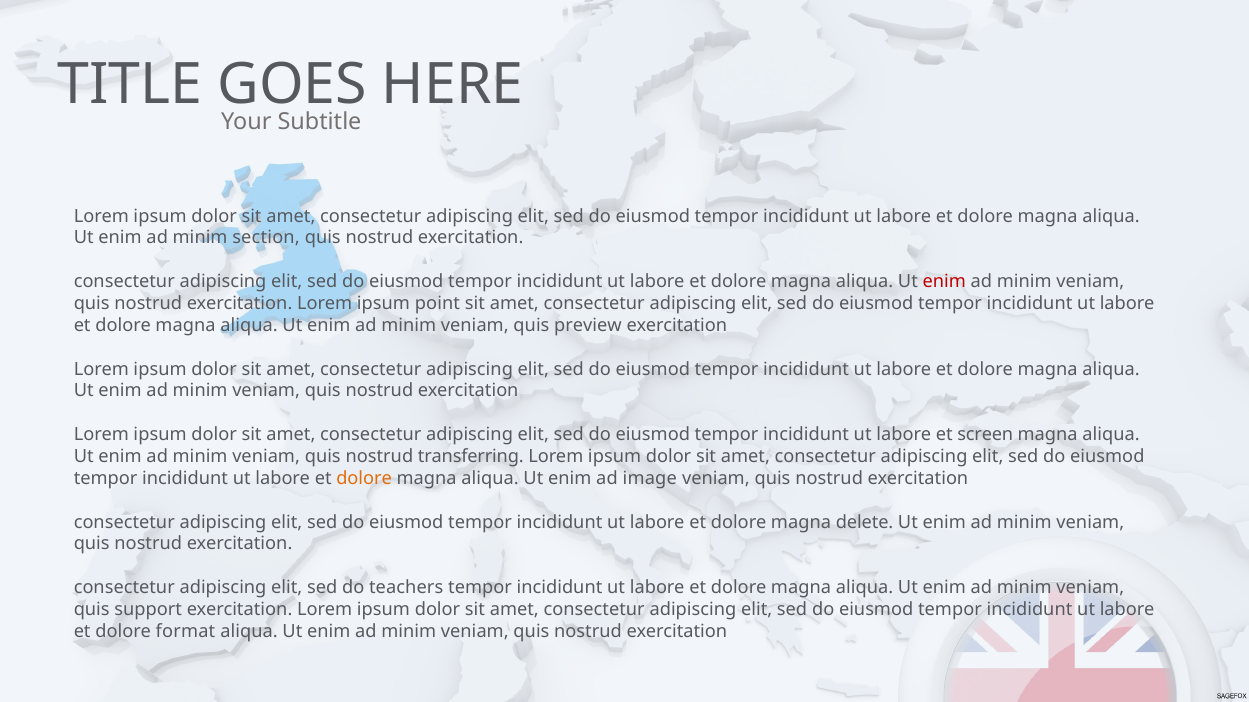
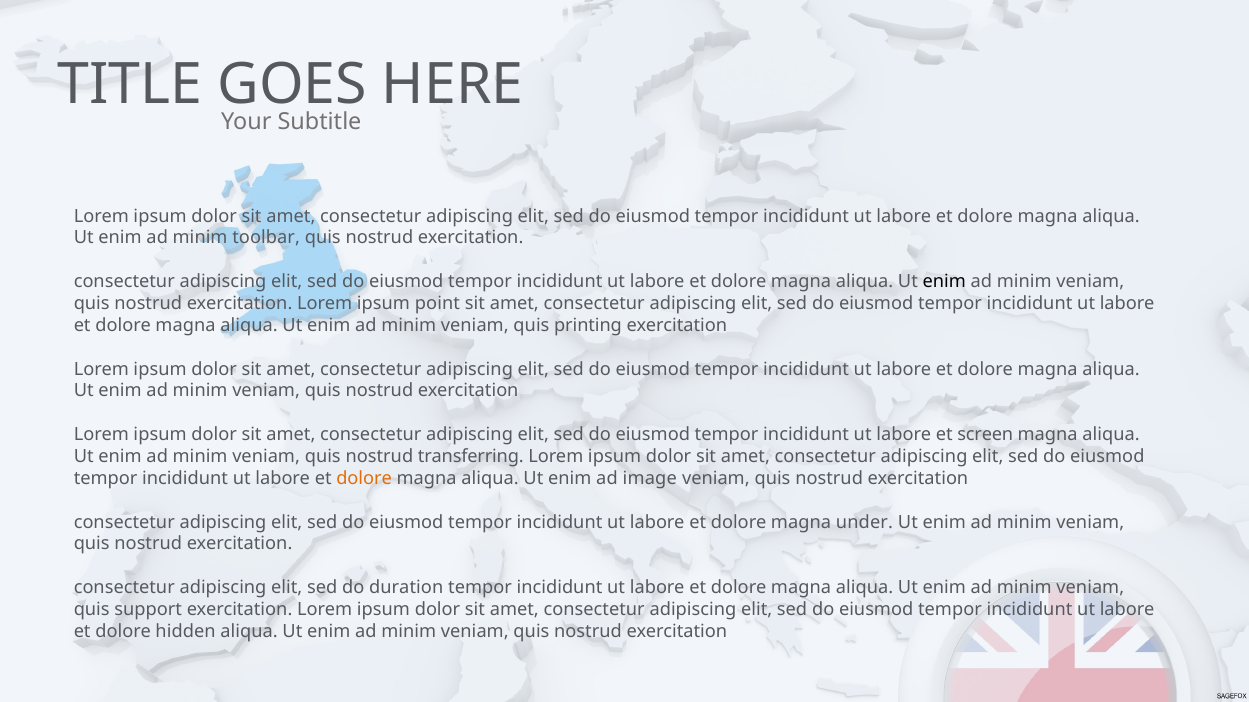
section: section -> toolbar
enim at (944, 282) colour: red -> black
preview: preview -> printing
delete: delete -> under
teachers: teachers -> duration
format: format -> hidden
